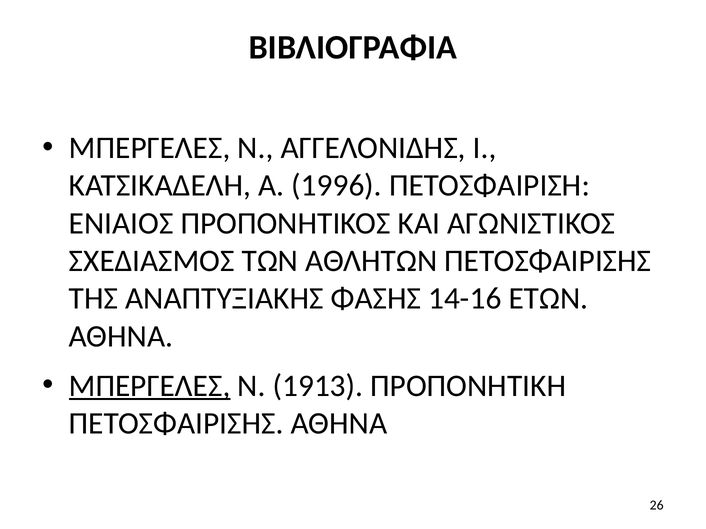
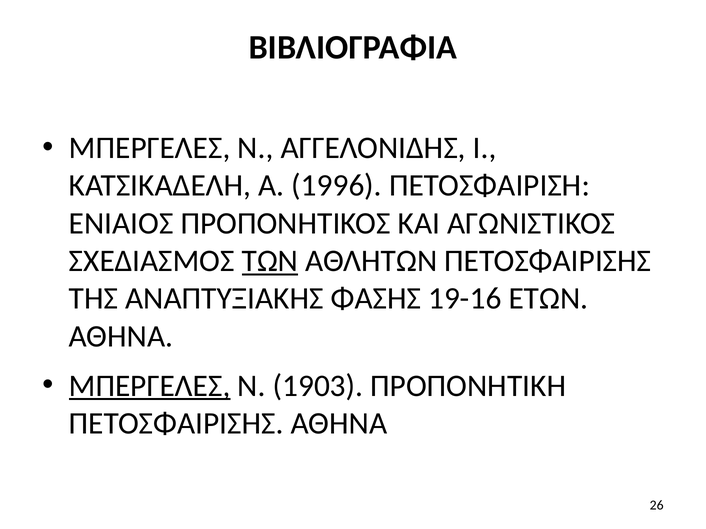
ΤΩΝ underline: none -> present
14-16: 14-16 -> 19-16
1913: 1913 -> 1903
